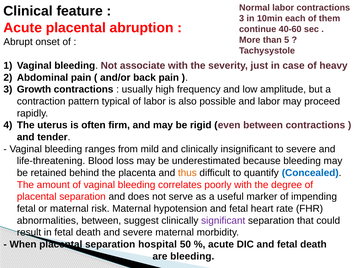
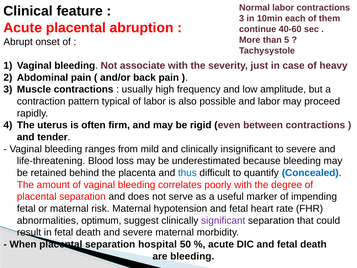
Growth: Growth -> Muscle
thus colour: orange -> blue
abnormalities between: between -> optimum
